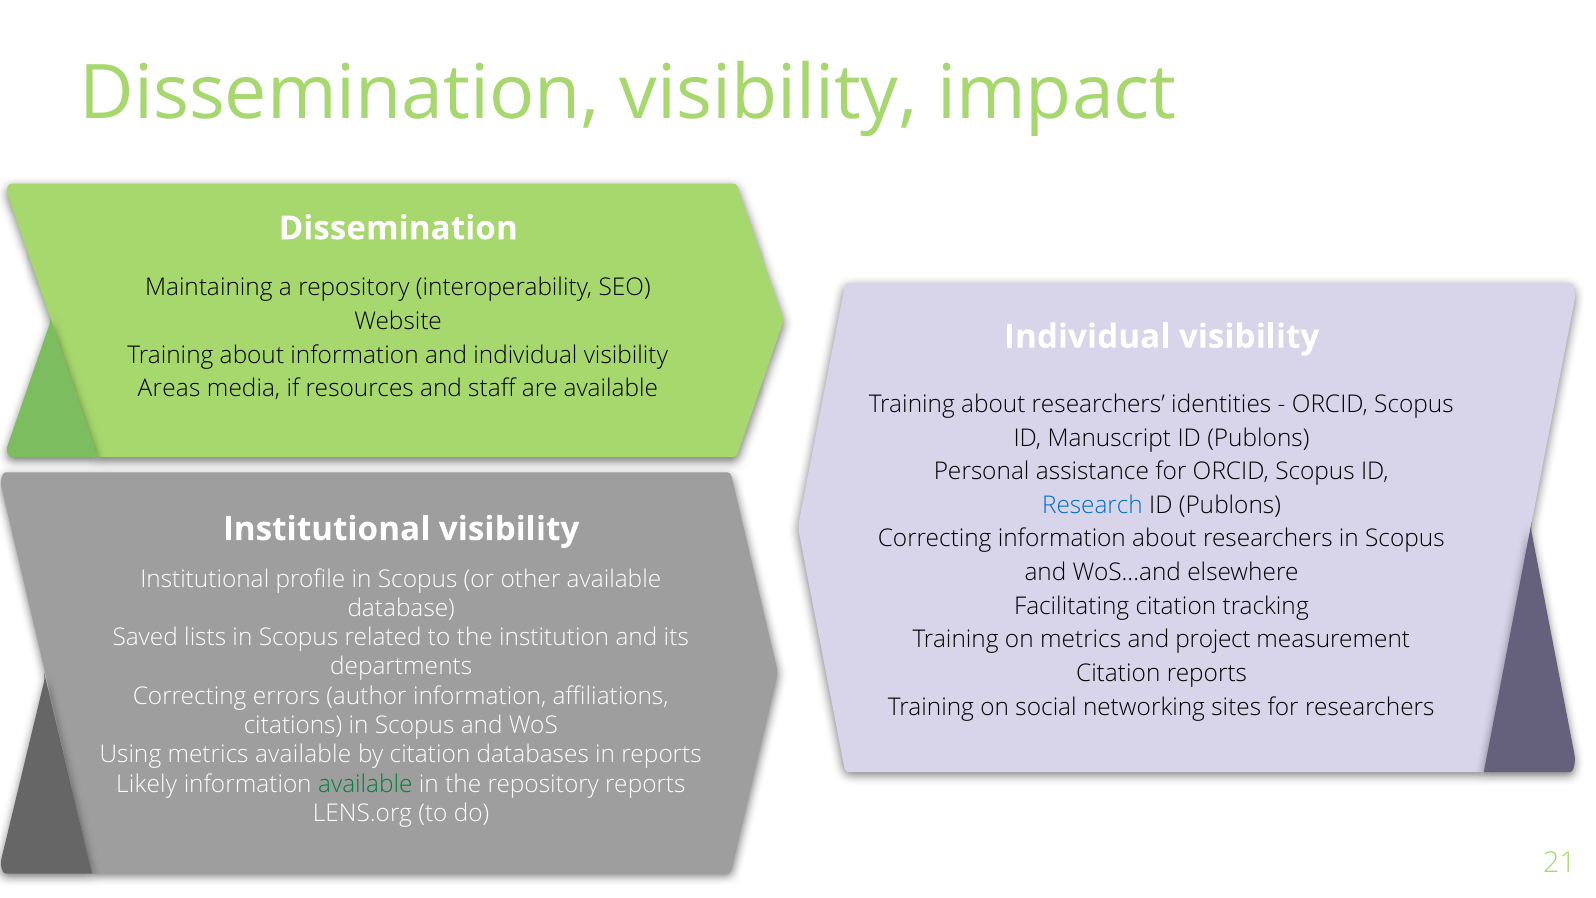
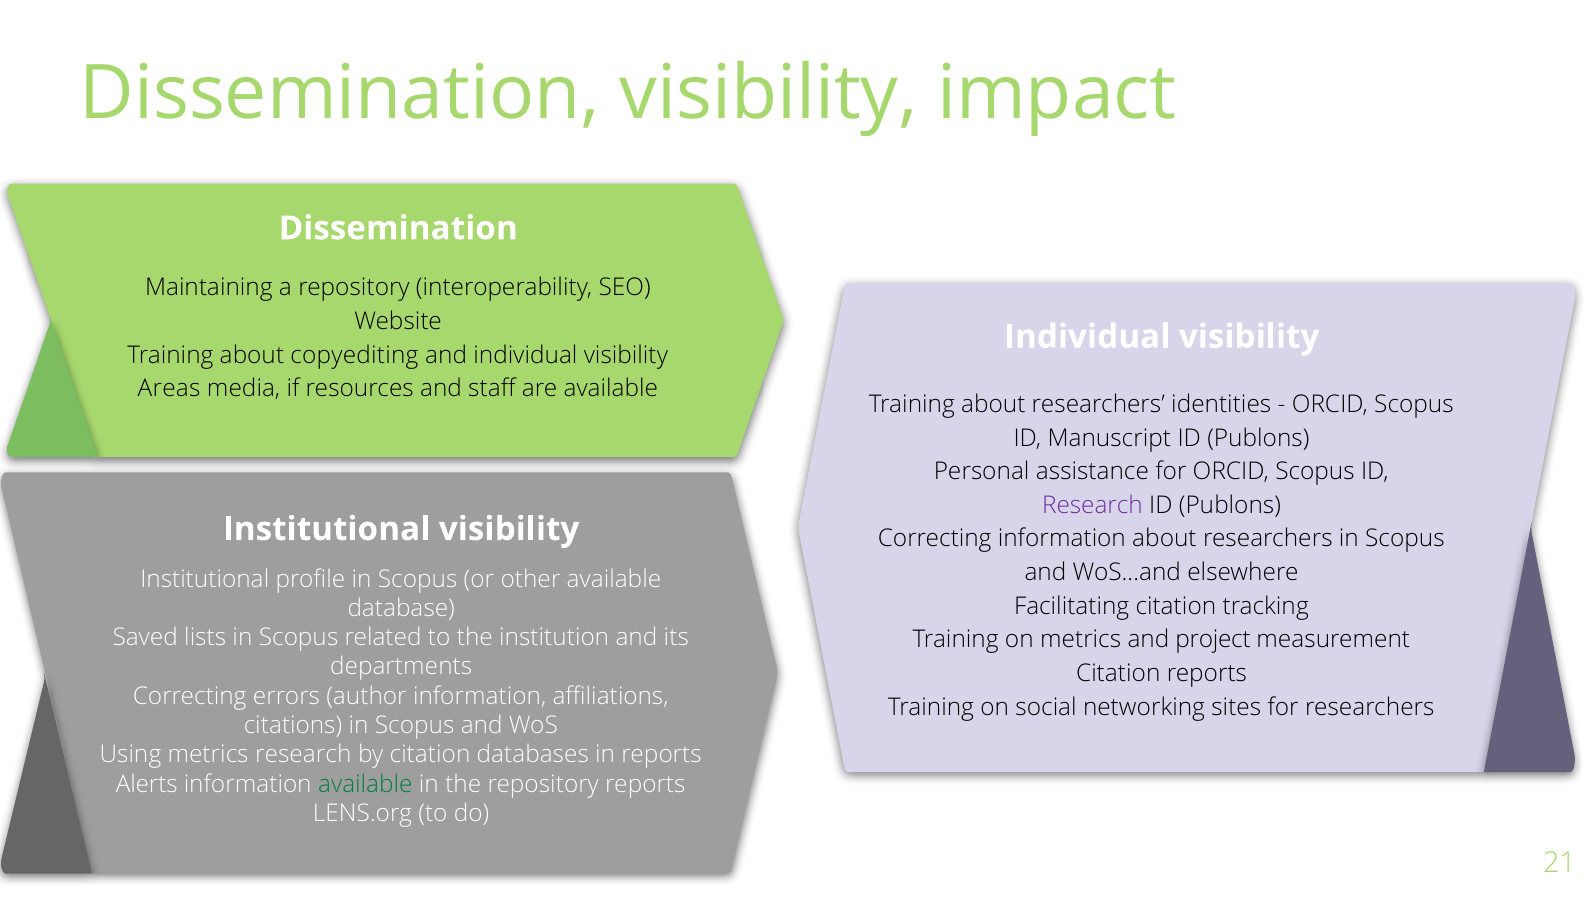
about information: information -> copyediting
Research at (1092, 505) colour: blue -> purple
metrics available: available -> research
Likely: Likely -> Alerts
